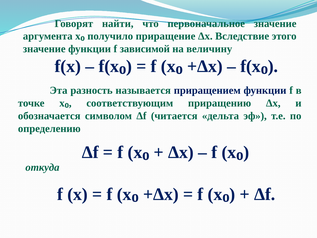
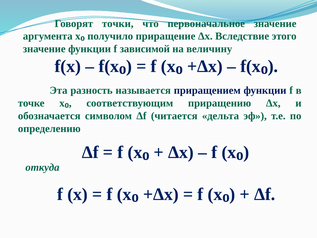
найти: найти -> точки
